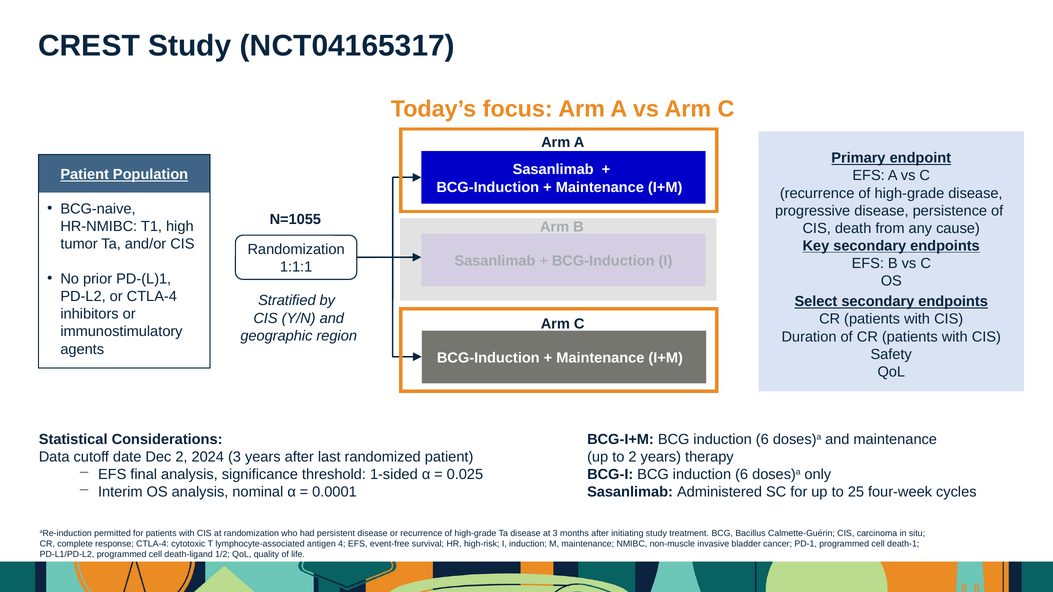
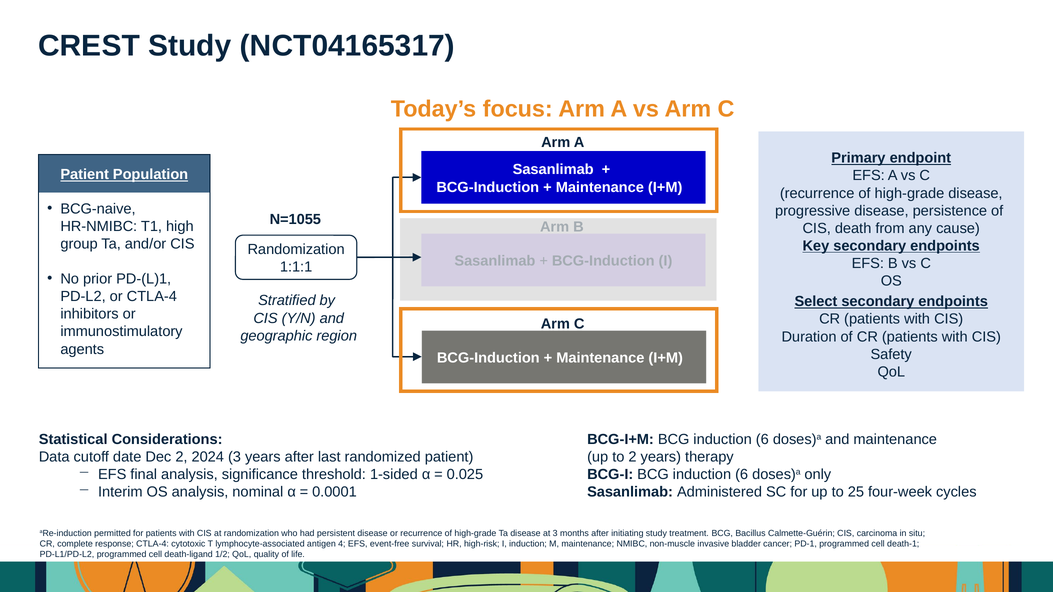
tumor: tumor -> group
